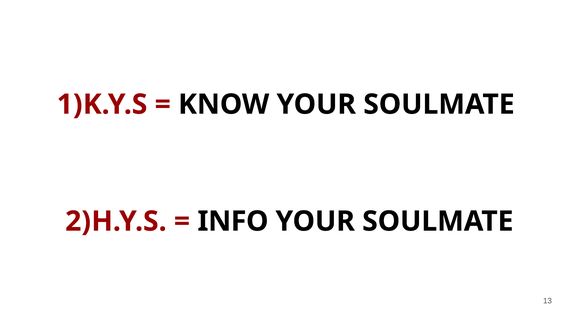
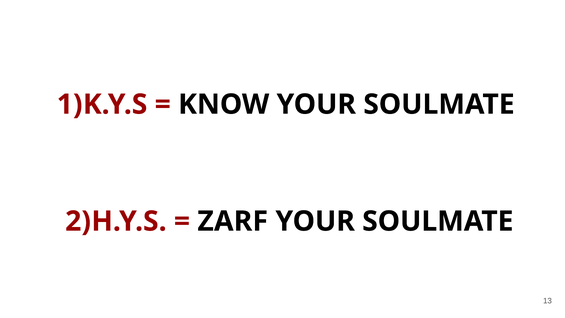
INFO: INFO -> ZARF
